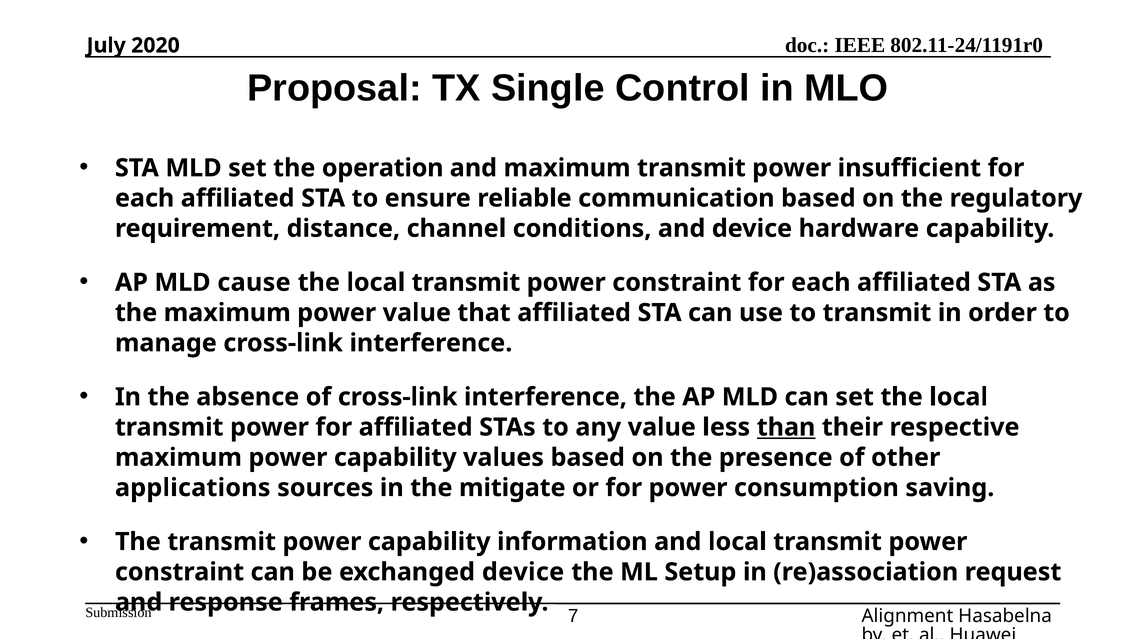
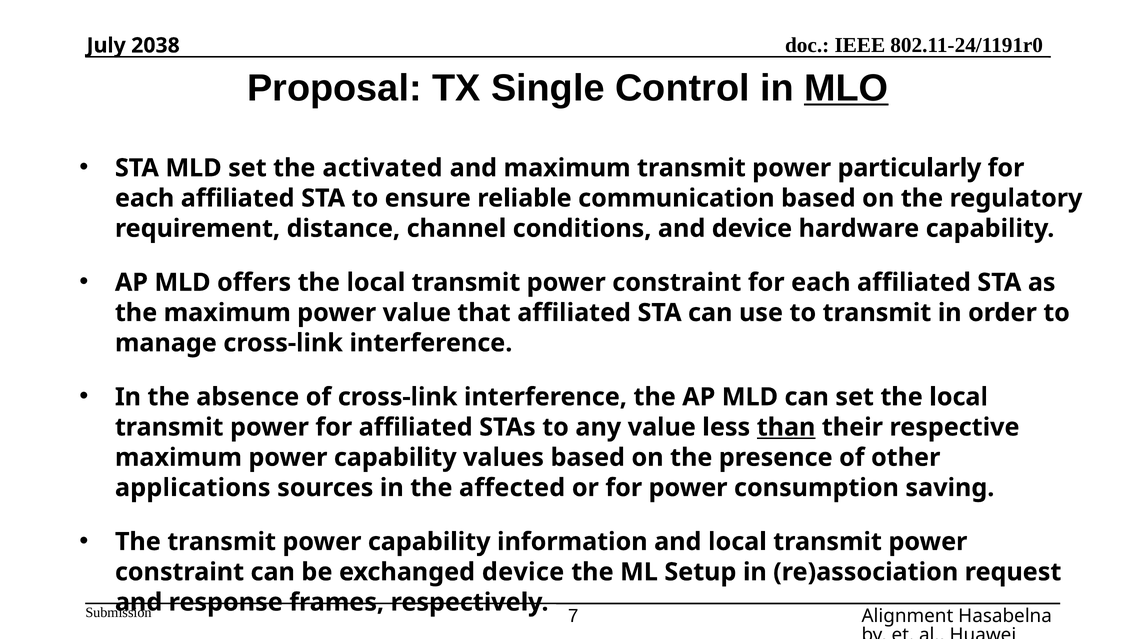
2020: 2020 -> 2038
MLO underline: none -> present
operation: operation -> activated
insufficient: insufficient -> particularly
cause: cause -> offers
mitigate: mitigate -> affected
